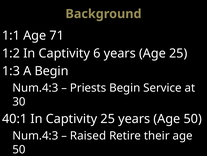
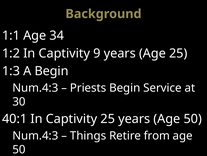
71: 71 -> 34
6: 6 -> 9
Raised: Raised -> Things
their: their -> from
